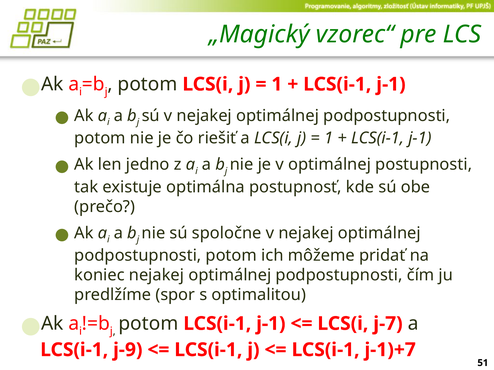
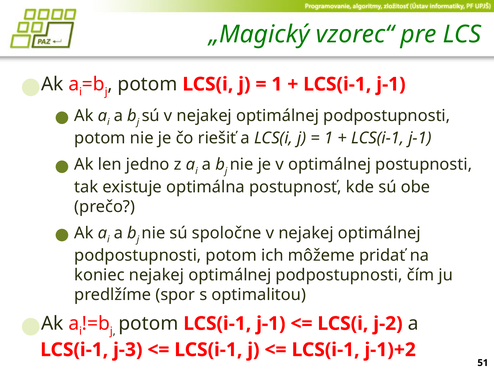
j-7: j-7 -> j-2
j-9: j-9 -> j-3
j-1)+7: j-1)+7 -> j-1)+2
